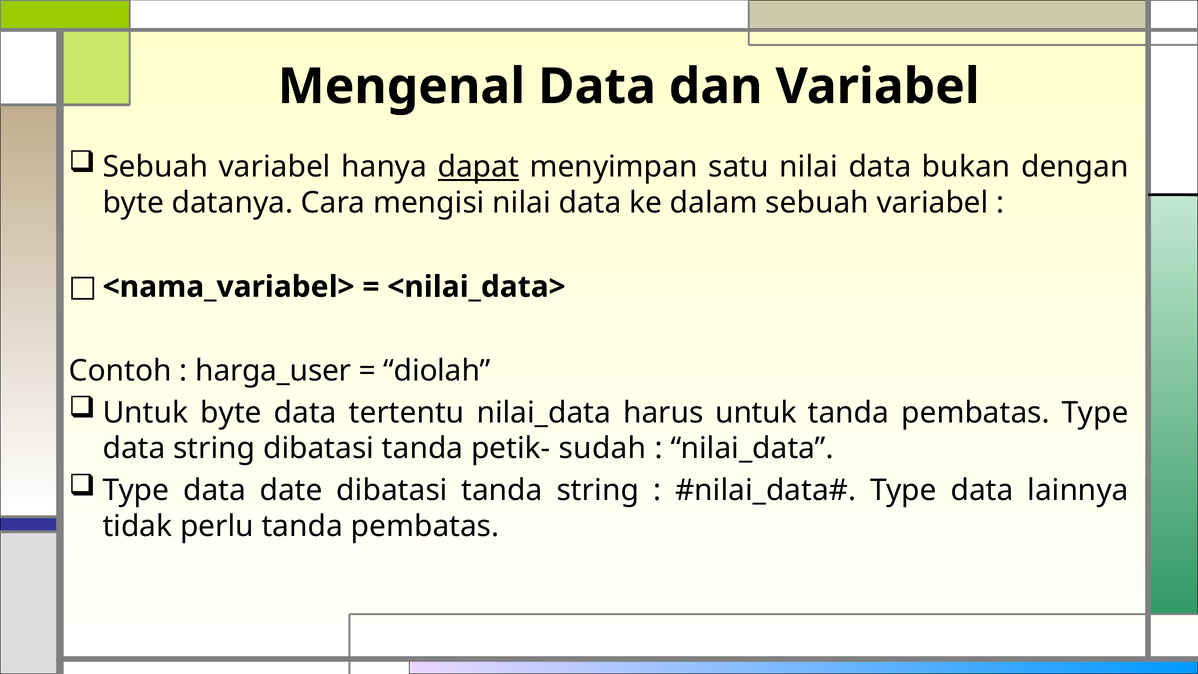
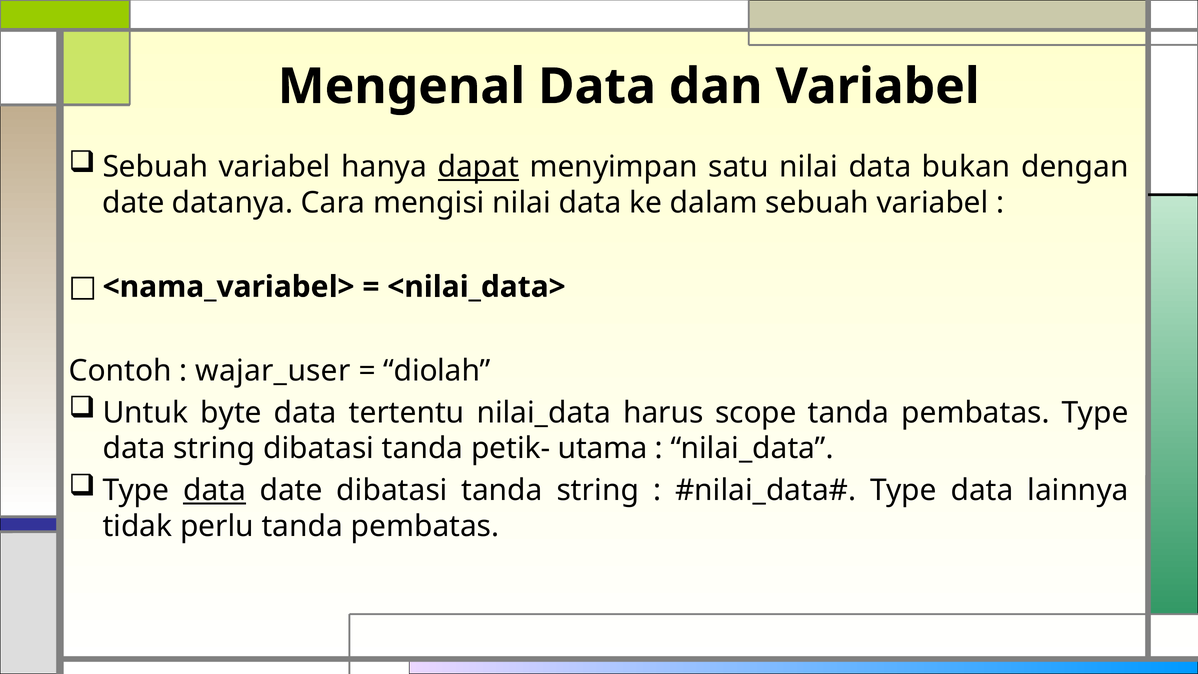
byte at (133, 203): byte -> date
harga_user: harga_user -> wajar_user
harus untuk: untuk -> scope
sudah: sudah -> utama
data at (214, 490) underline: none -> present
